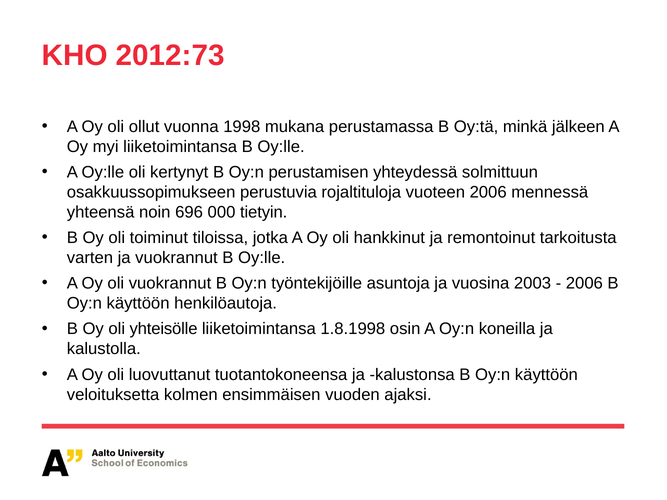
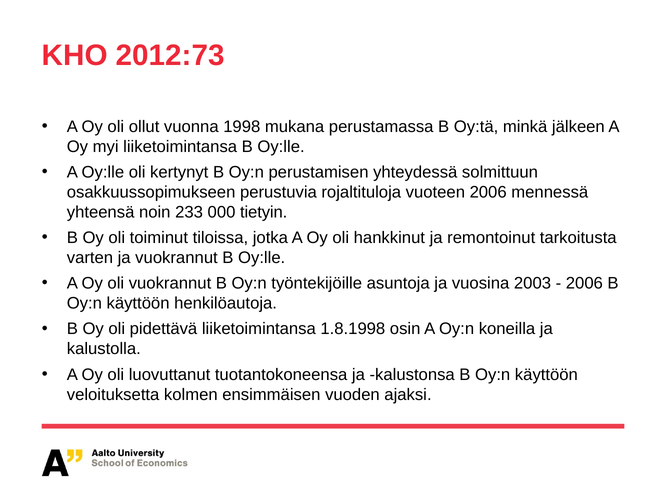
696: 696 -> 233
yhteisölle: yhteisölle -> pidettävä
